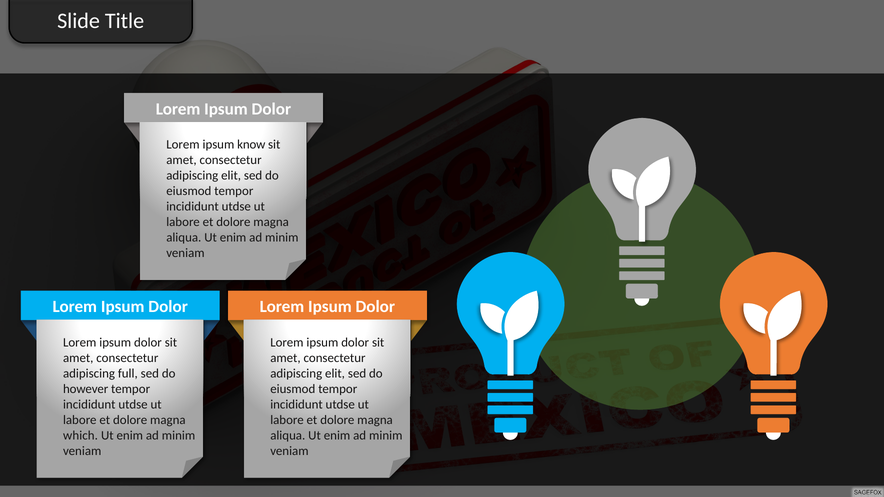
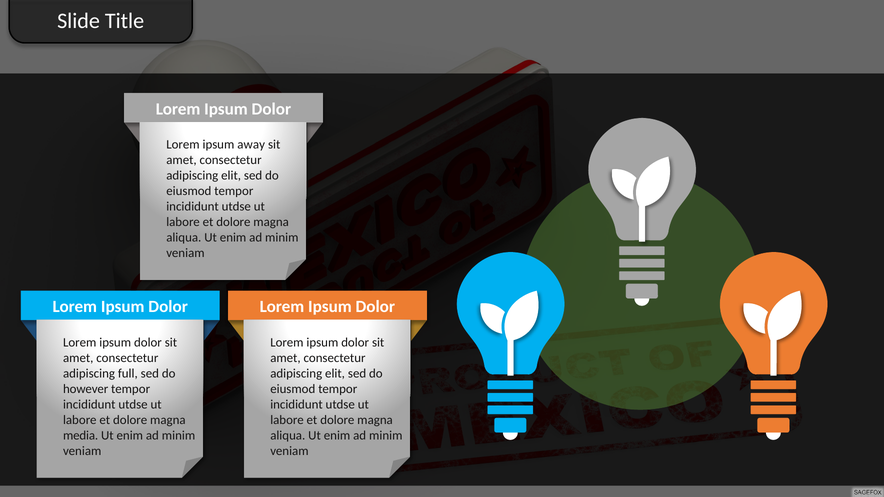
know: know -> away
which: which -> media
